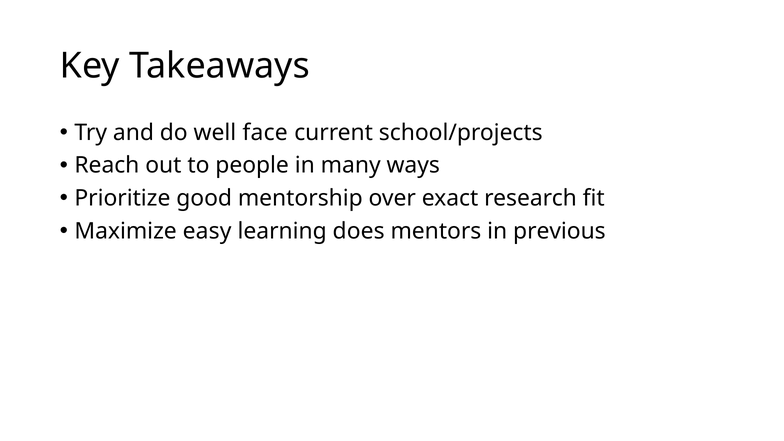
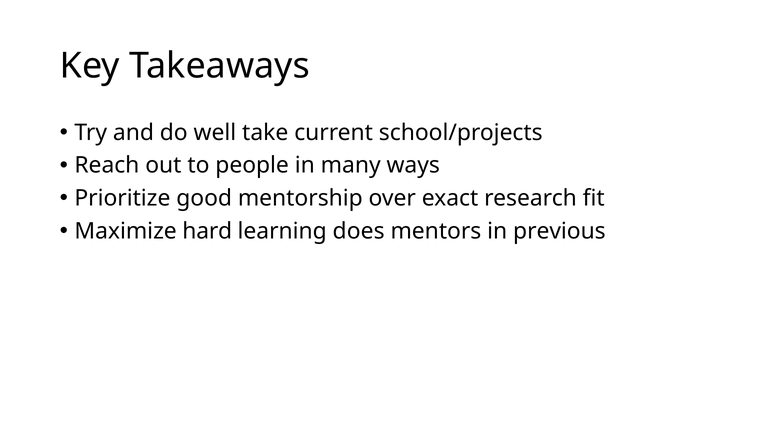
face: face -> take
easy: easy -> hard
